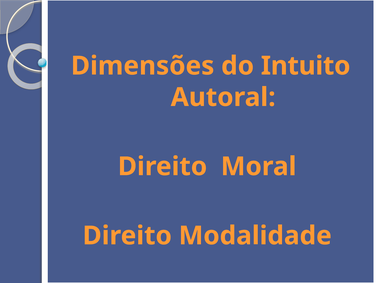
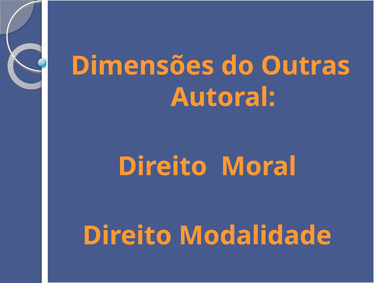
Intuito: Intuito -> Outras
